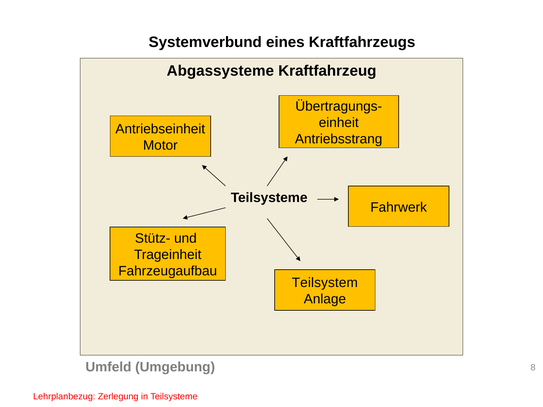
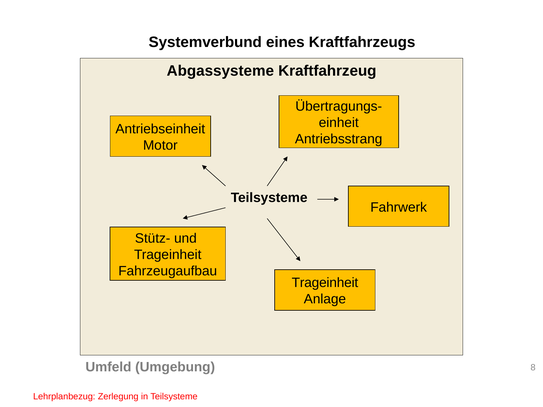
Teilsystem at (325, 283): Teilsystem -> Trageinheit
